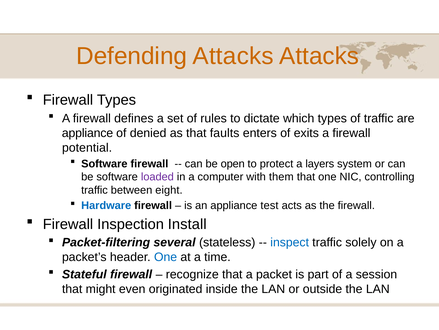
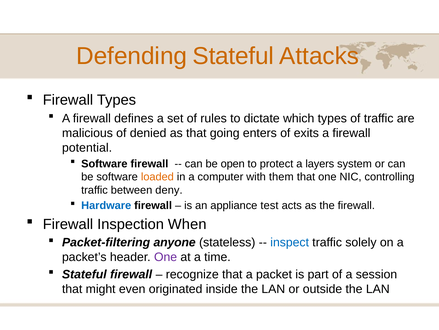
Defending Attacks: Attacks -> Stateful
appliance at (88, 133): appliance -> malicious
faults: faults -> going
loaded colour: purple -> orange
eight: eight -> deny
Install: Install -> When
several: several -> anyone
One at (166, 257) colour: blue -> purple
